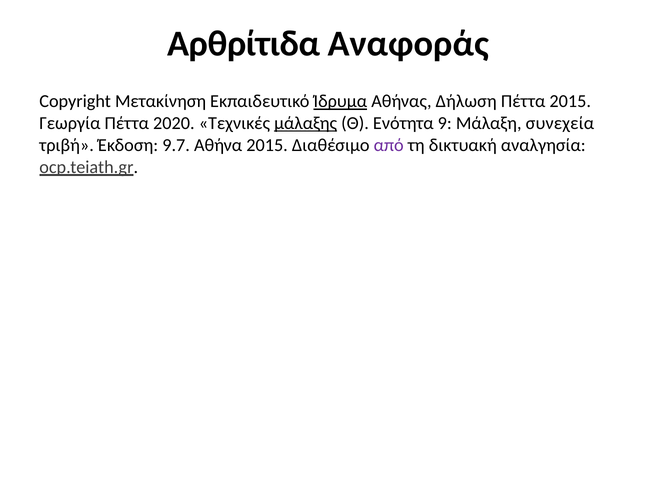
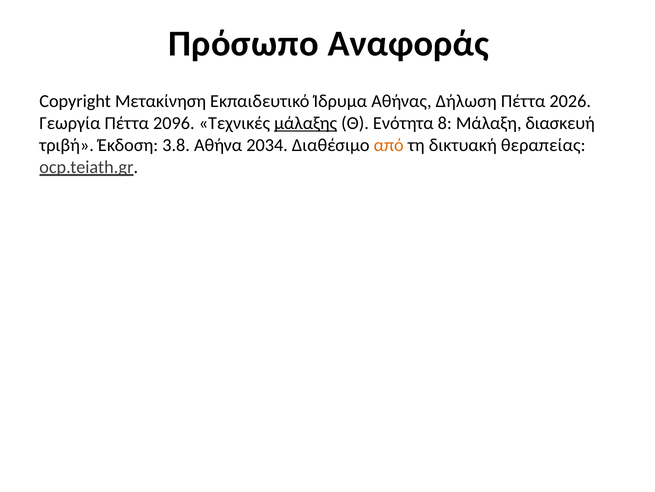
Αρθρίτιδα: Αρθρίτιδα -> Πρόσωπο
Ίδρυμα underline: present -> none
Πέττα 2015: 2015 -> 2026
2020: 2020 -> 2096
9: 9 -> 8
συνεχεία: συνεχεία -> διασκευή
9.7: 9.7 -> 3.8
Αθήνα 2015: 2015 -> 2034
από colour: purple -> orange
αναλγησία: αναλγησία -> θεραπείας
